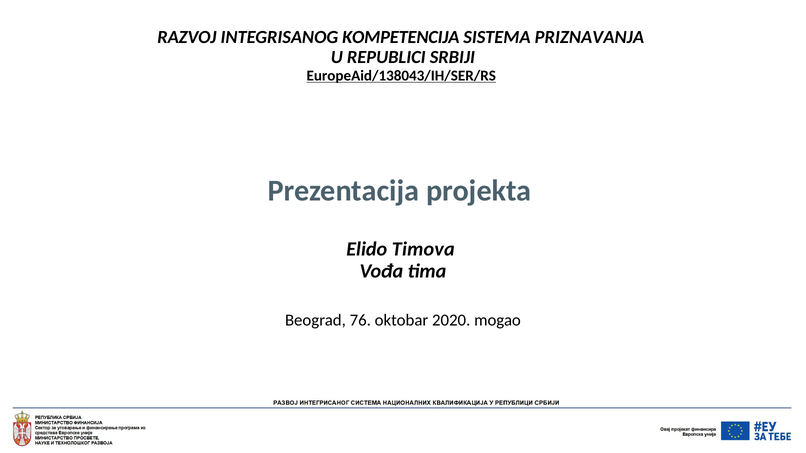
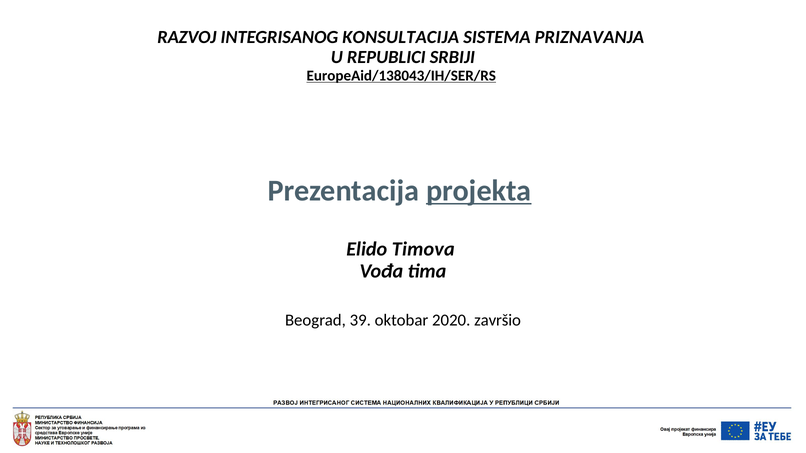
KOMPETENCIJA: KOMPETENCIJA -> KONSULTACIJA
projekta underline: none -> present
76: 76 -> 39
mogao: mogao -> završio
